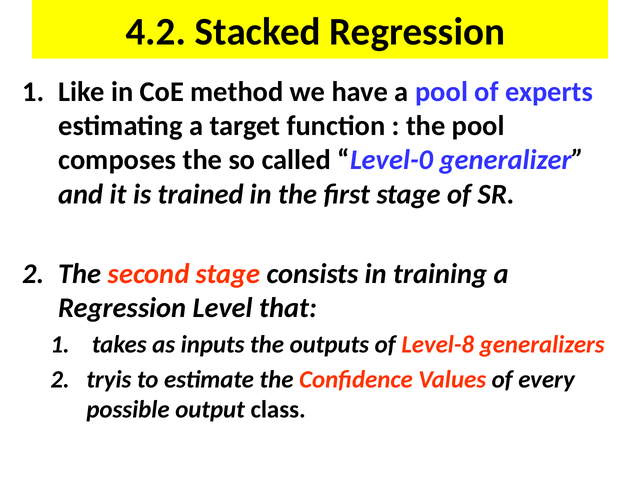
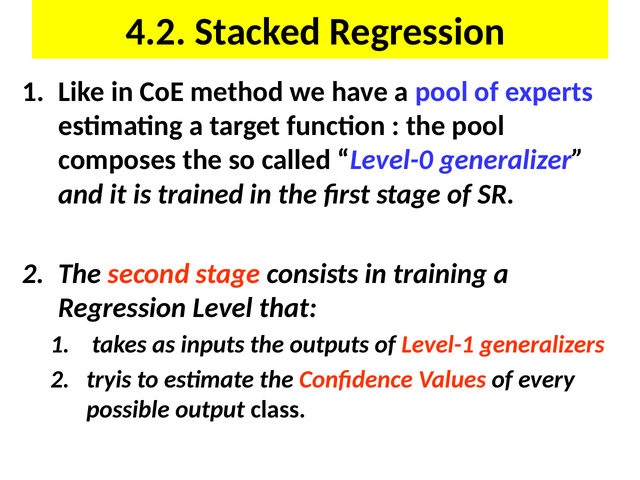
Level-8: Level-8 -> Level-1
